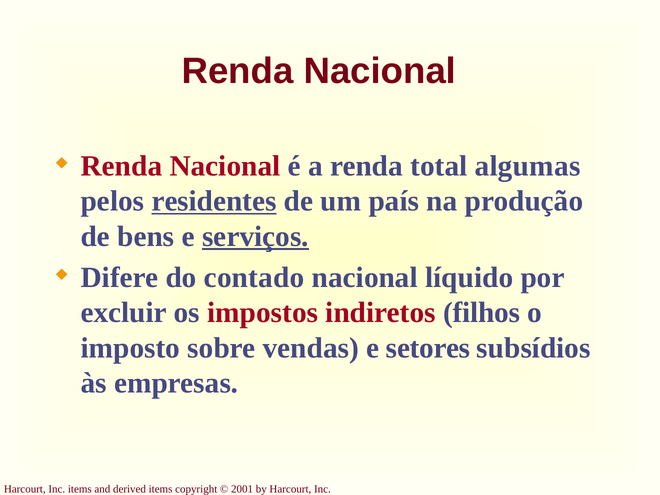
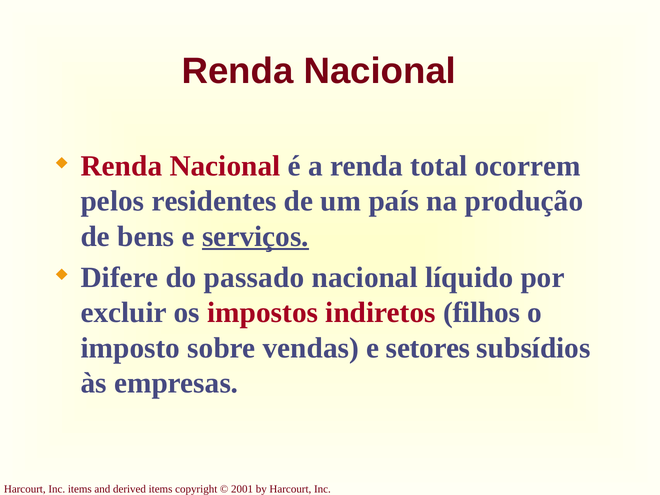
algumas: algumas -> ocorrem
residentes underline: present -> none
contado: contado -> passado
